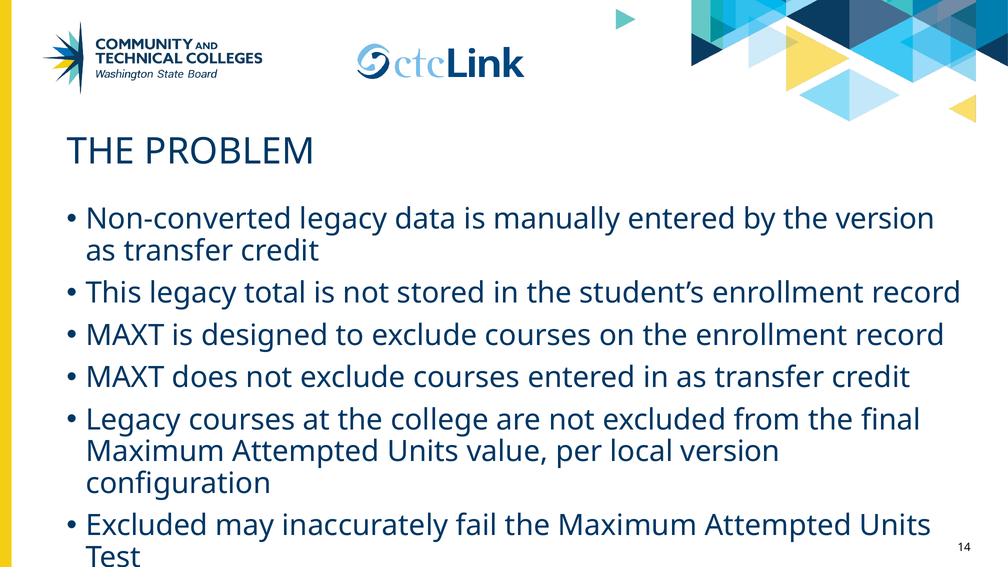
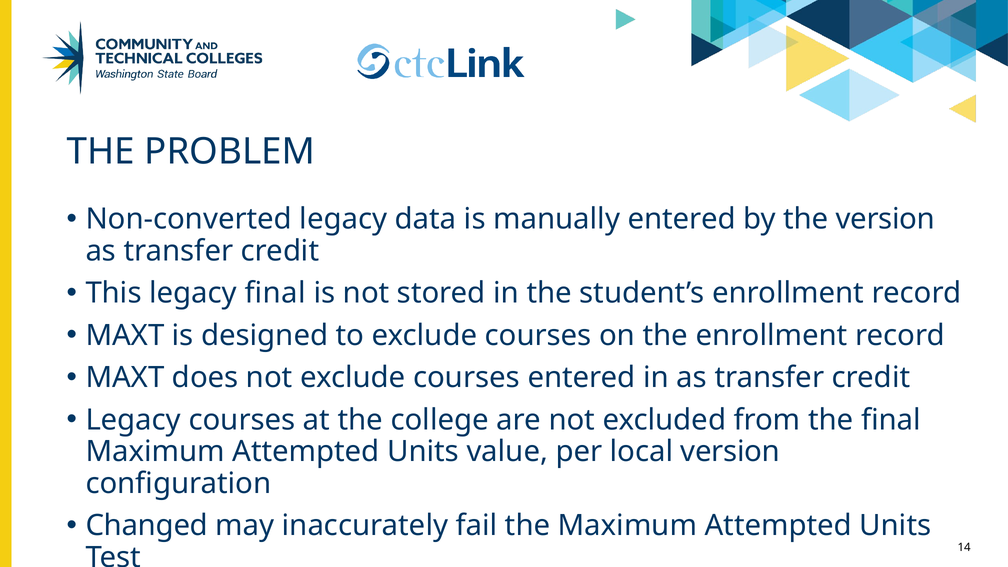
legacy total: total -> final
Excluded at (147, 526): Excluded -> Changed
